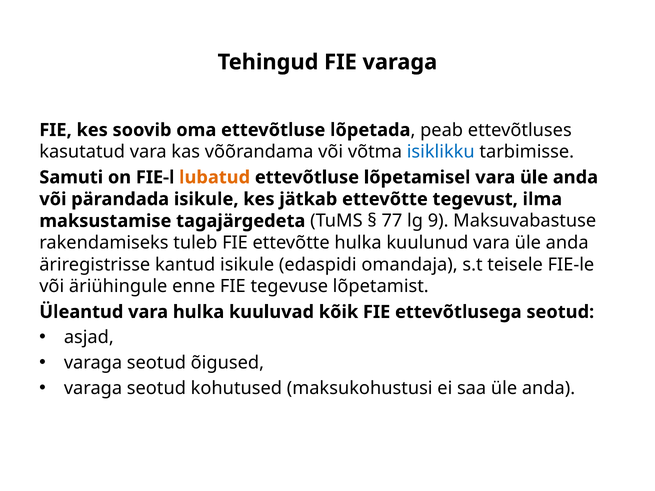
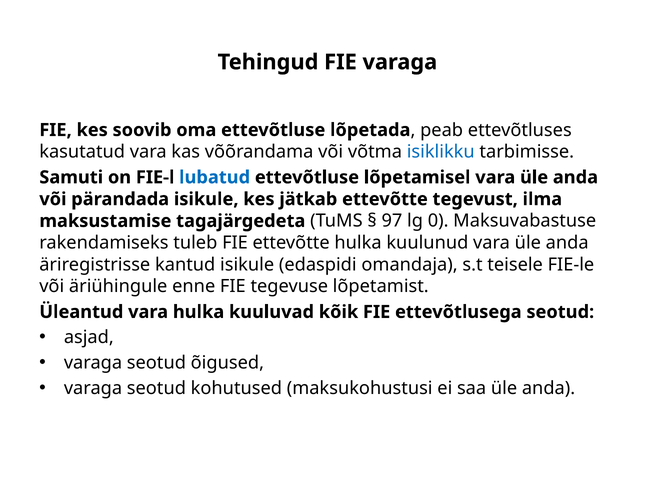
lubatud colour: orange -> blue
77: 77 -> 97
9: 9 -> 0
